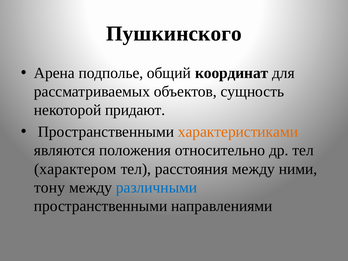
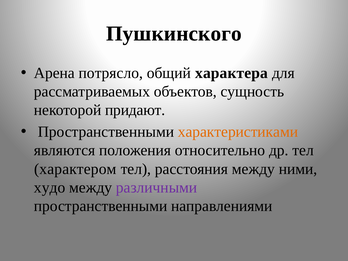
подполье: подполье -> потрясло
координат: координат -> характера
тону: тону -> худо
различными colour: blue -> purple
